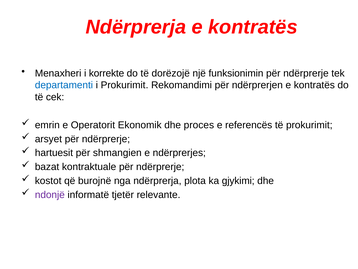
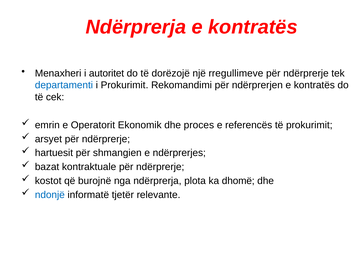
korrekte: korrekte -> autoritet
funksionimin: funksionimin -> rregullimeve
gjykimi: gjykimi -> dhomë
ndonjë colour: purple -> blue
